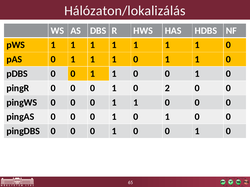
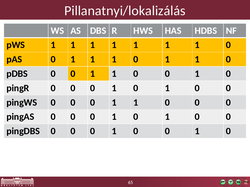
Hálózaton/lokalizálás: Hálózaton/lokalizálás -> Pillanatnyi/lokalizálás
2 at (167, 88): 2 -> 1
